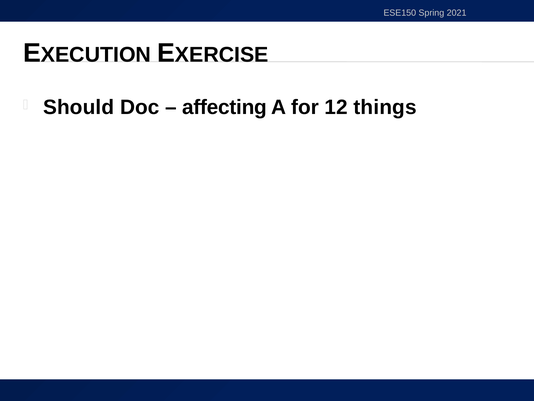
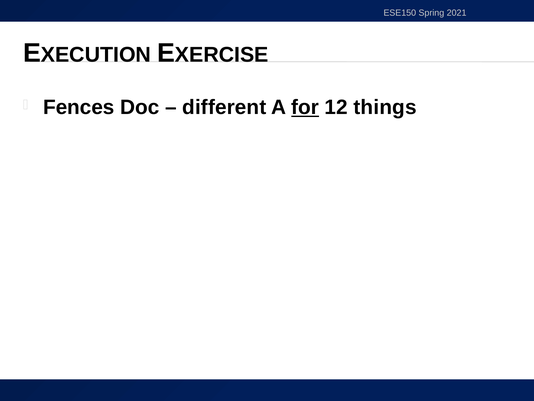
Should: Should -> Fences
affecting: affecting -> different
for underline: none -> present
